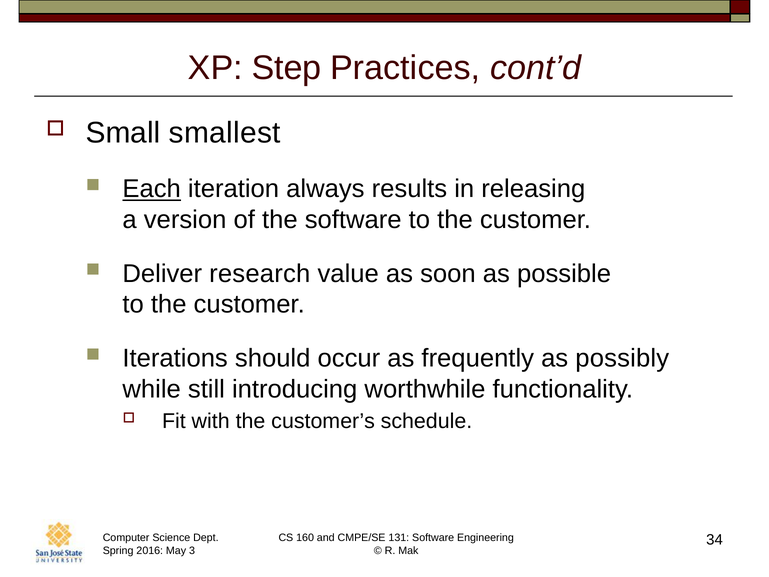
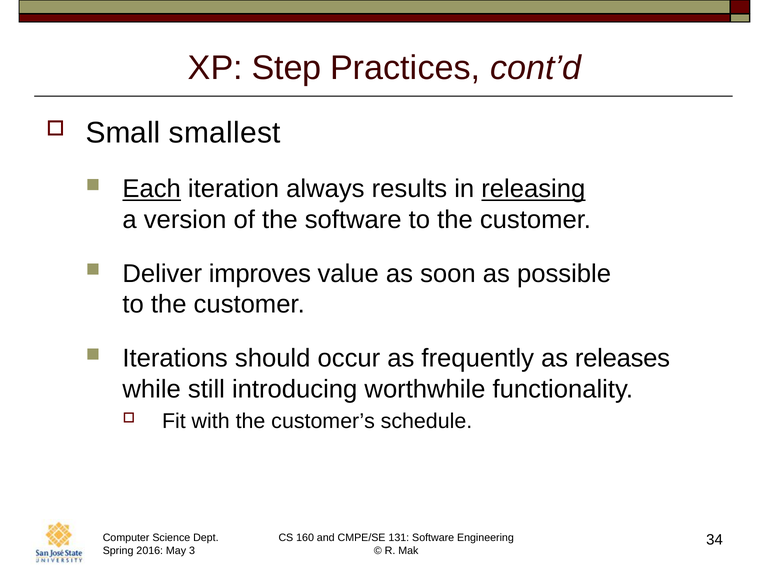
releasing underline: none -> present
research: research -> improves
possibly: possibly -> releases
